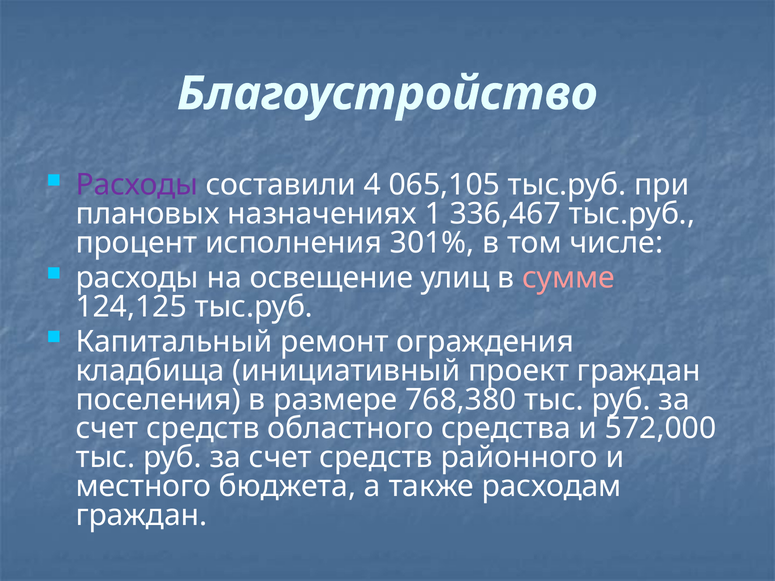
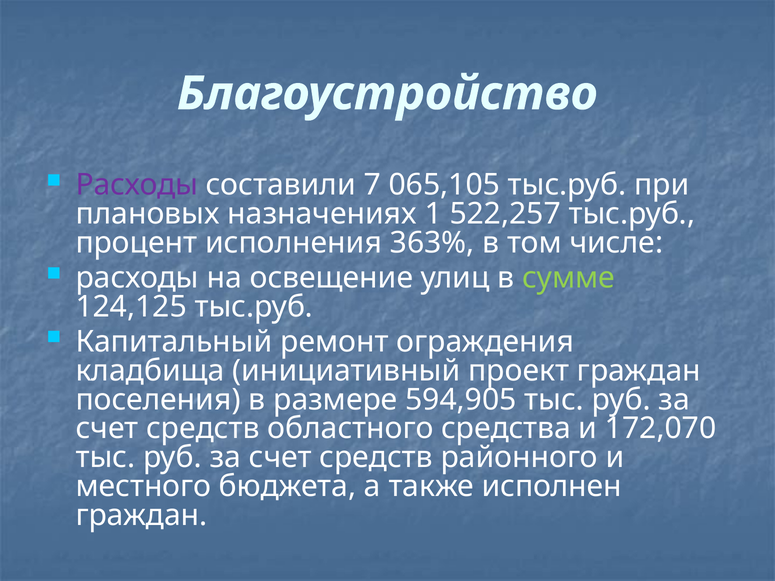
4: 4 -> 7
336,467: 336,467 -> 522,257
301%: 301% -> 363%
сумме colour: pink -> light green
768,380: 768,380 -> 594,905
572,000: 572,000 -> 172,070
расходам: расходам -> исполнен
